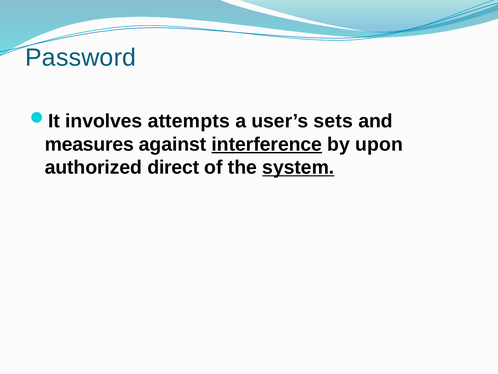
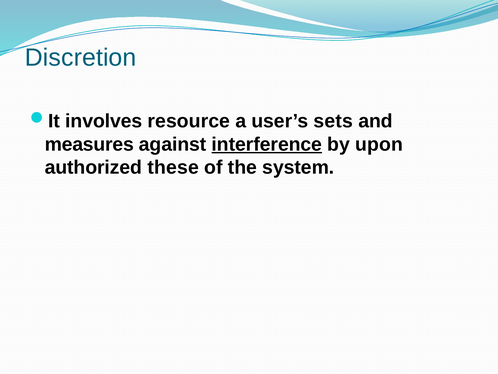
Password: Password -> Discretion
attempts: attempts -> resource
direct: direct -> these
system underline: present -> none
